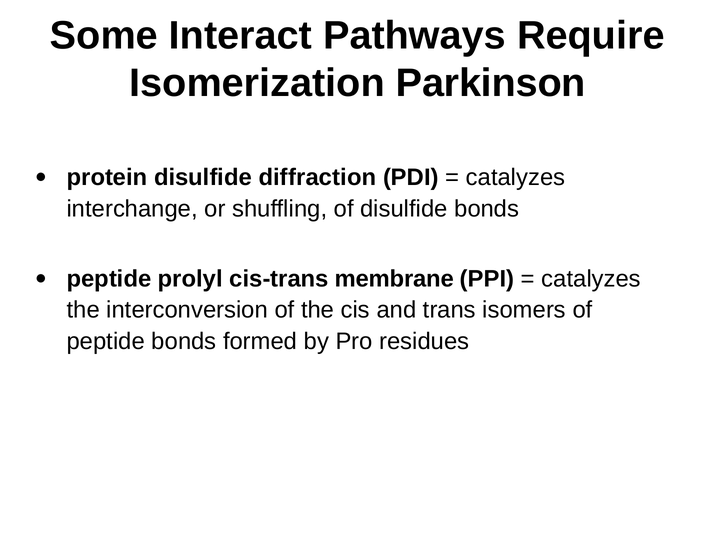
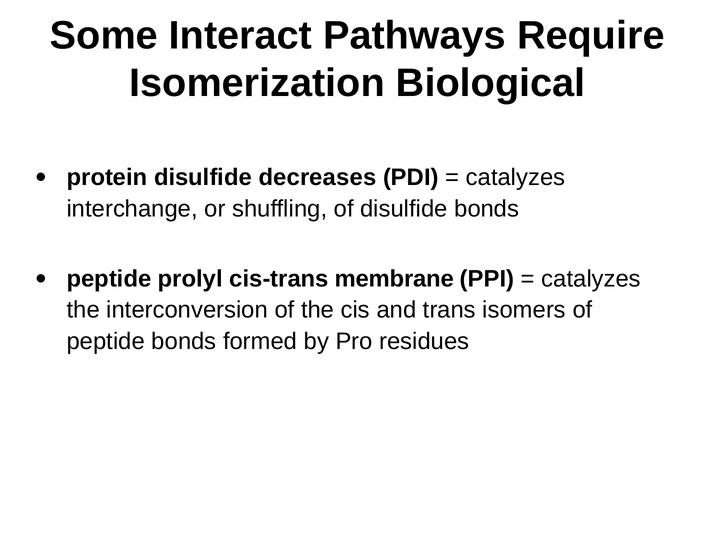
Parkinson: Parkinson -> Biological
diffraction: diffraction -> decreases
